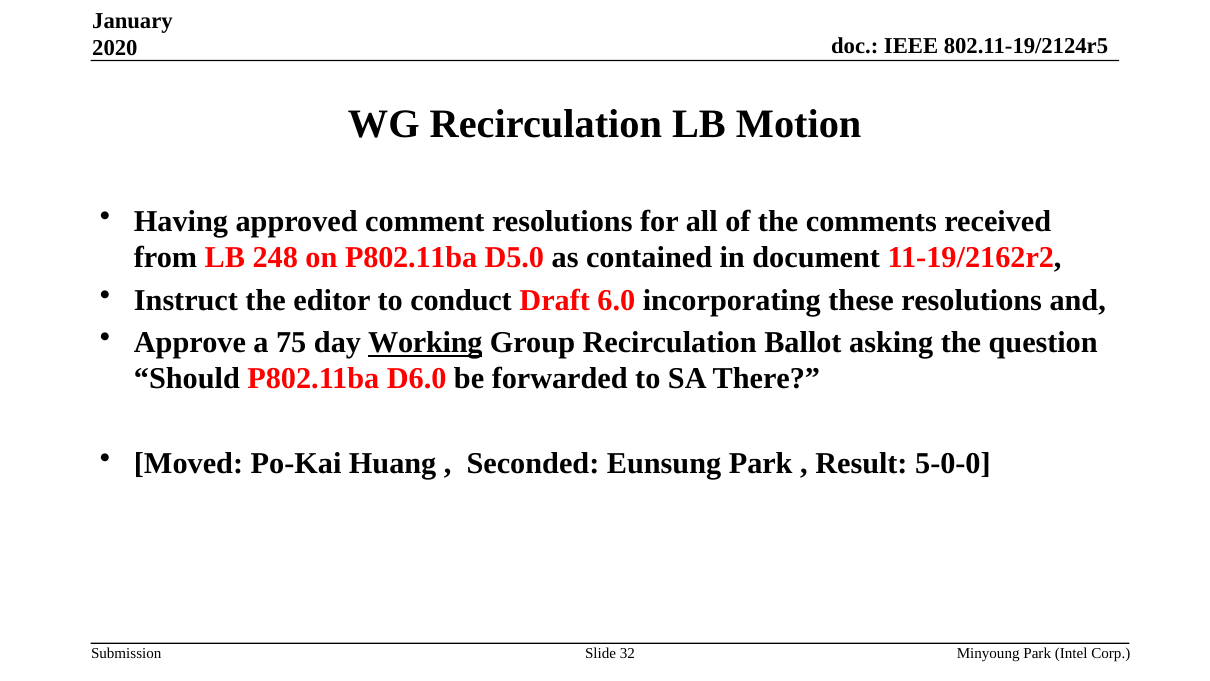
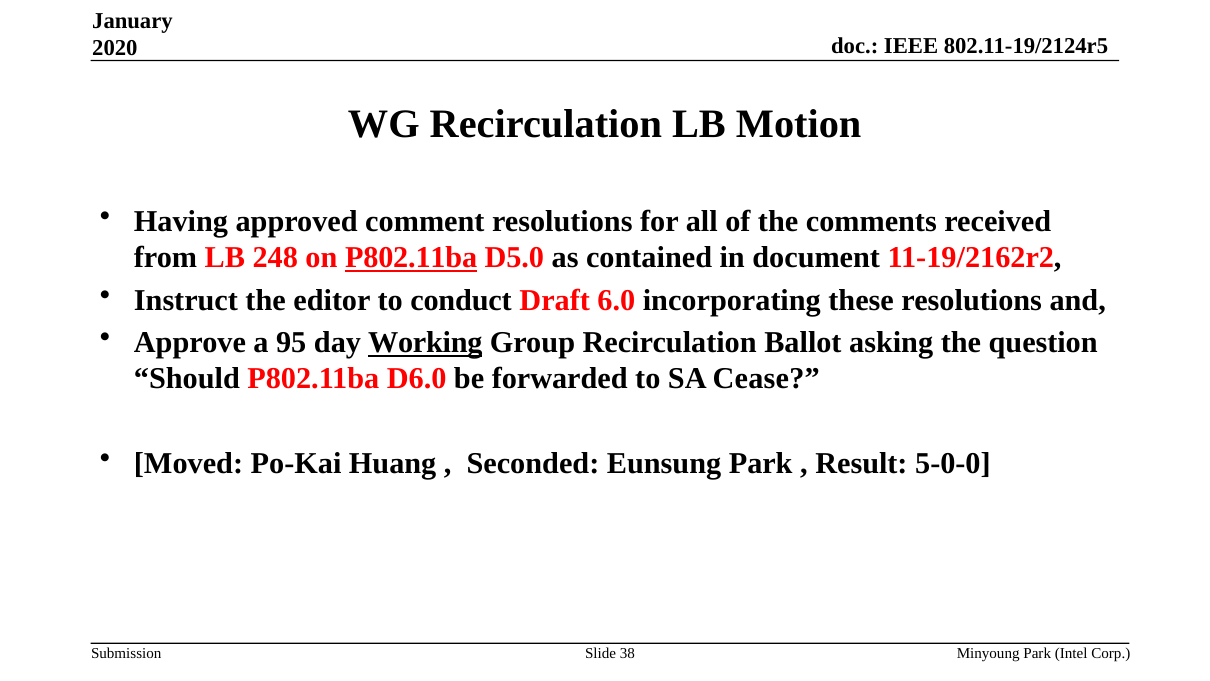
P802.11ba at (411, 258) underline: none -> present
75: 75 -> 95
There: There -> Cease
32: 32 -> 38
